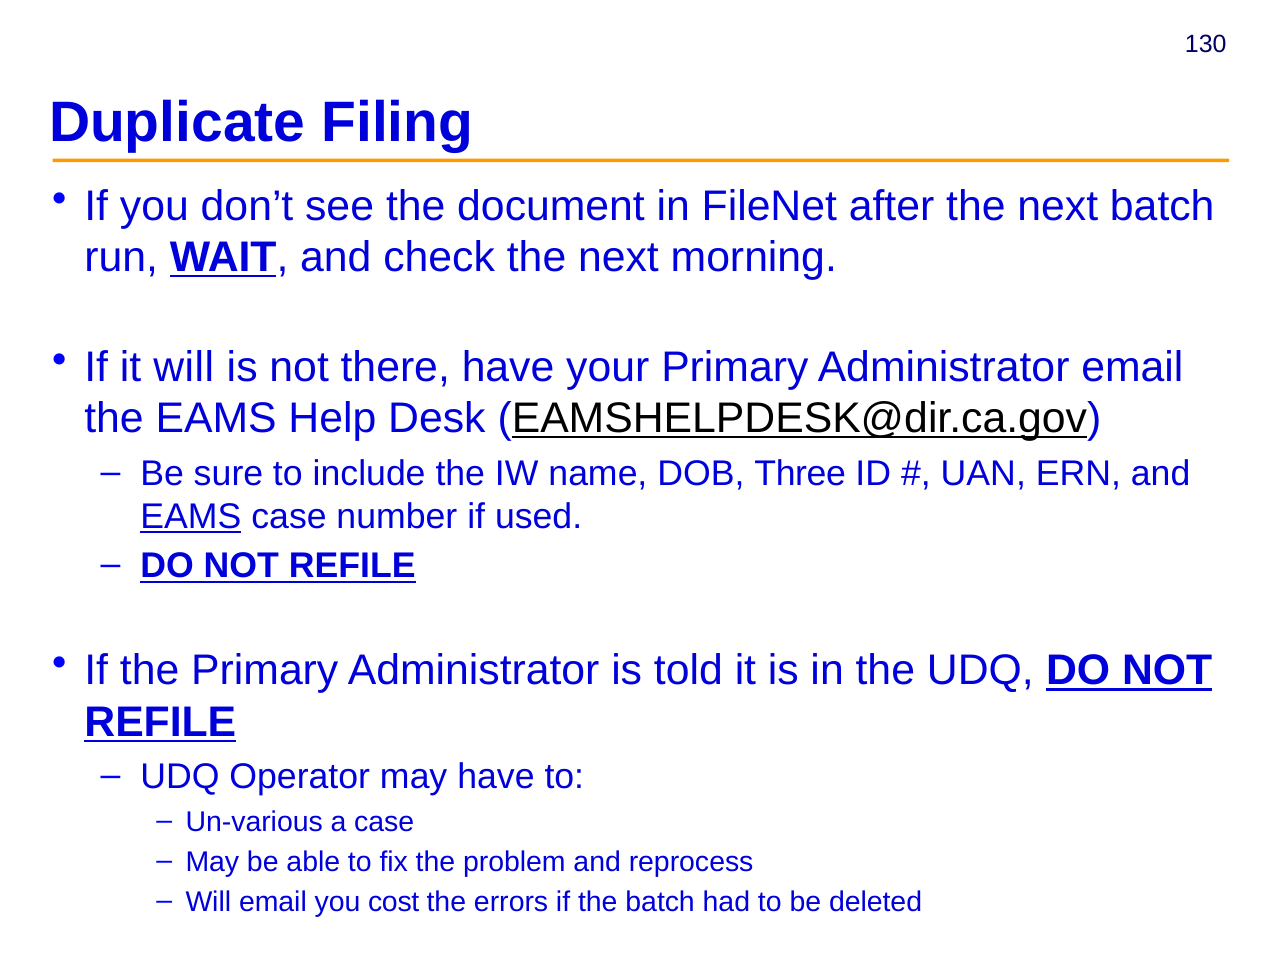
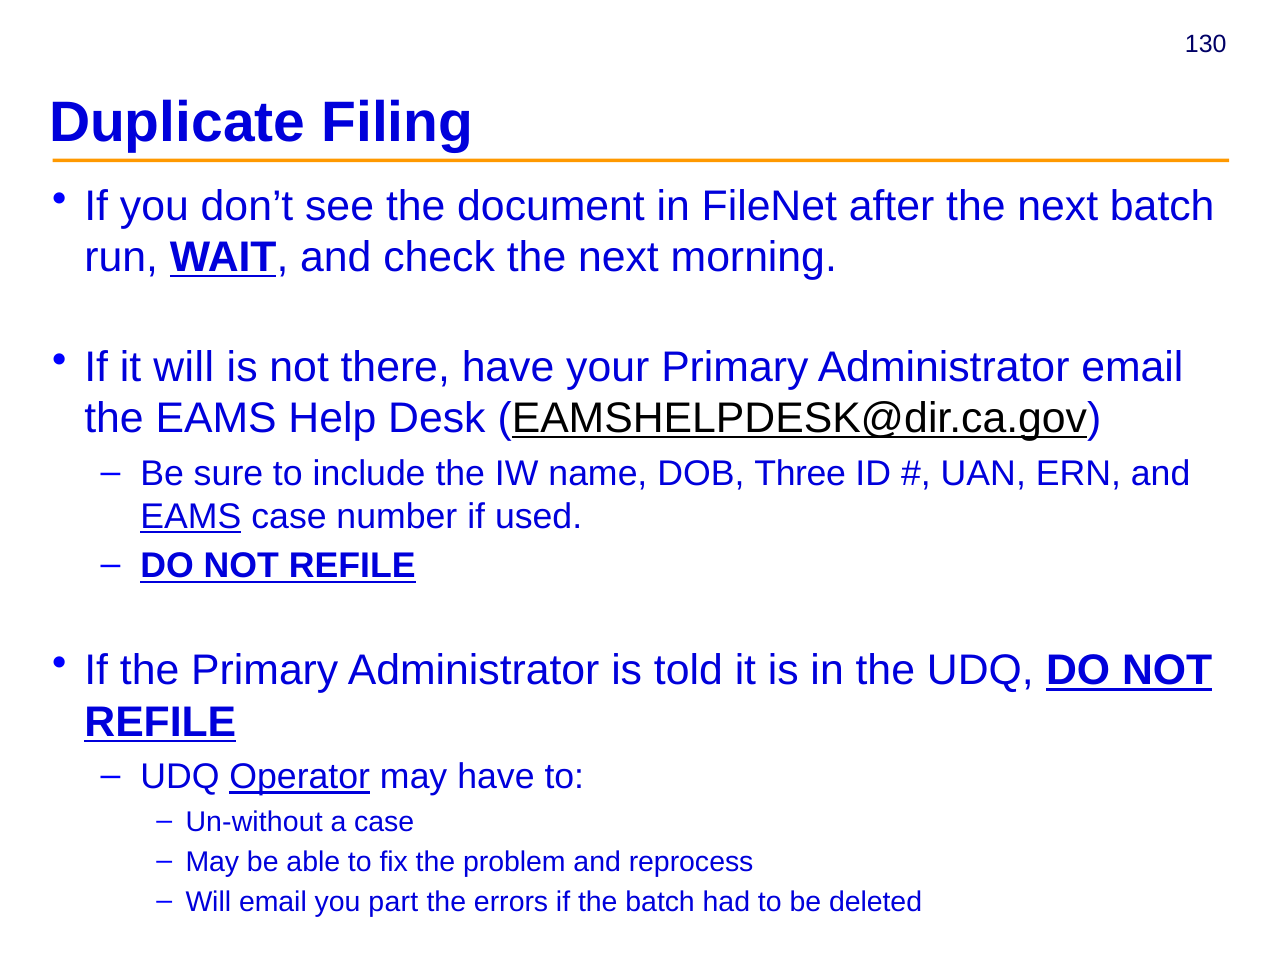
Operator underline: none -> present
Un-various: Un-various -> Un-without
cost: cost -> part
